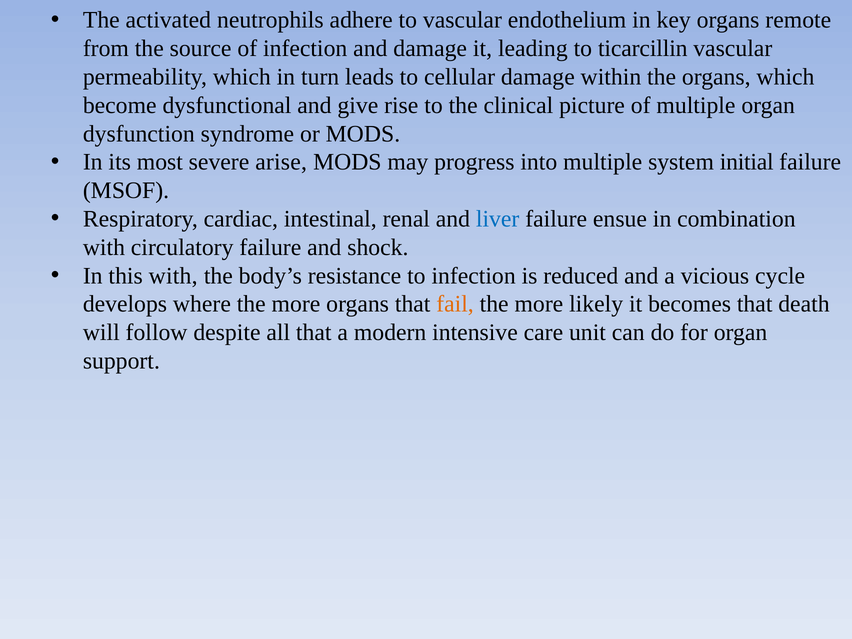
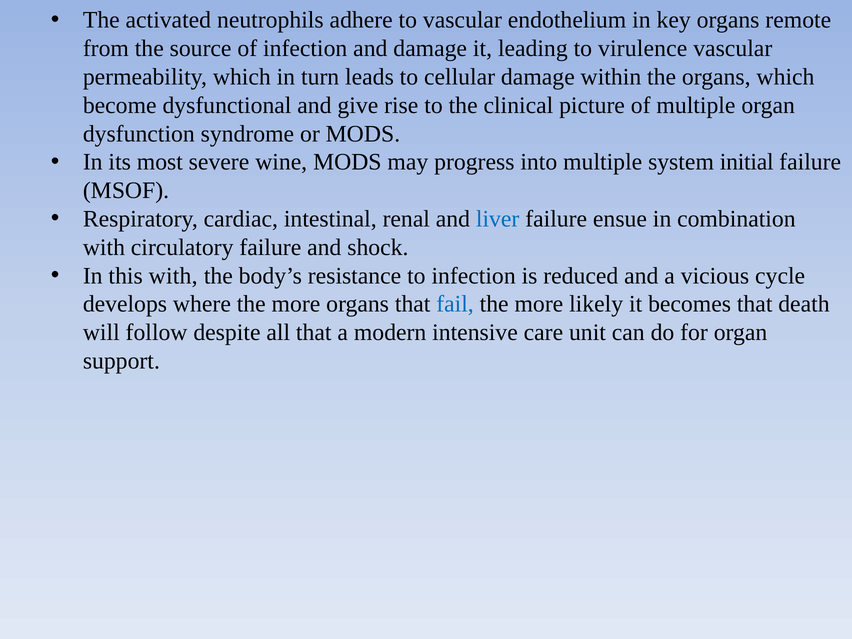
ticarcillin: ticarcillin -> virulence
arise: arise -> wine
fail colour: orange -> blue
